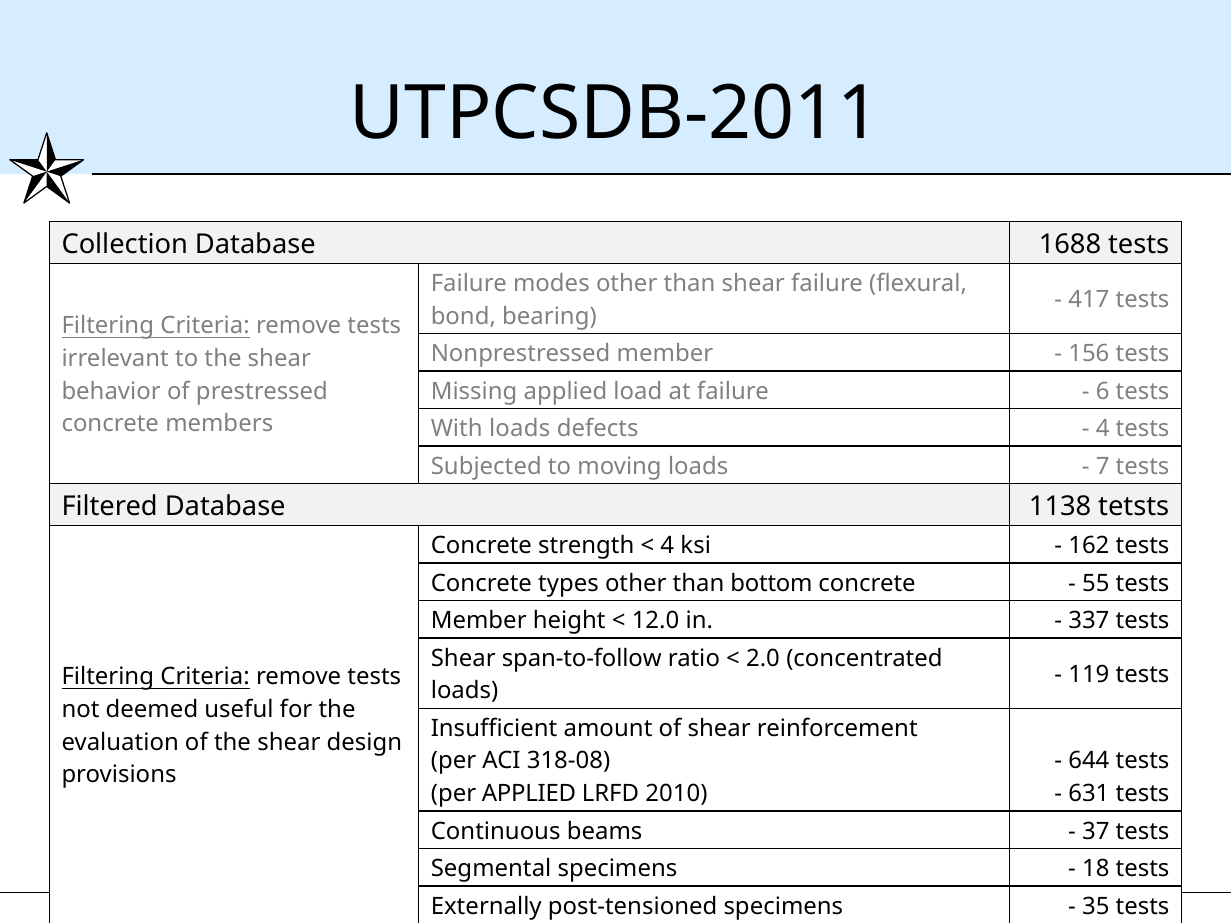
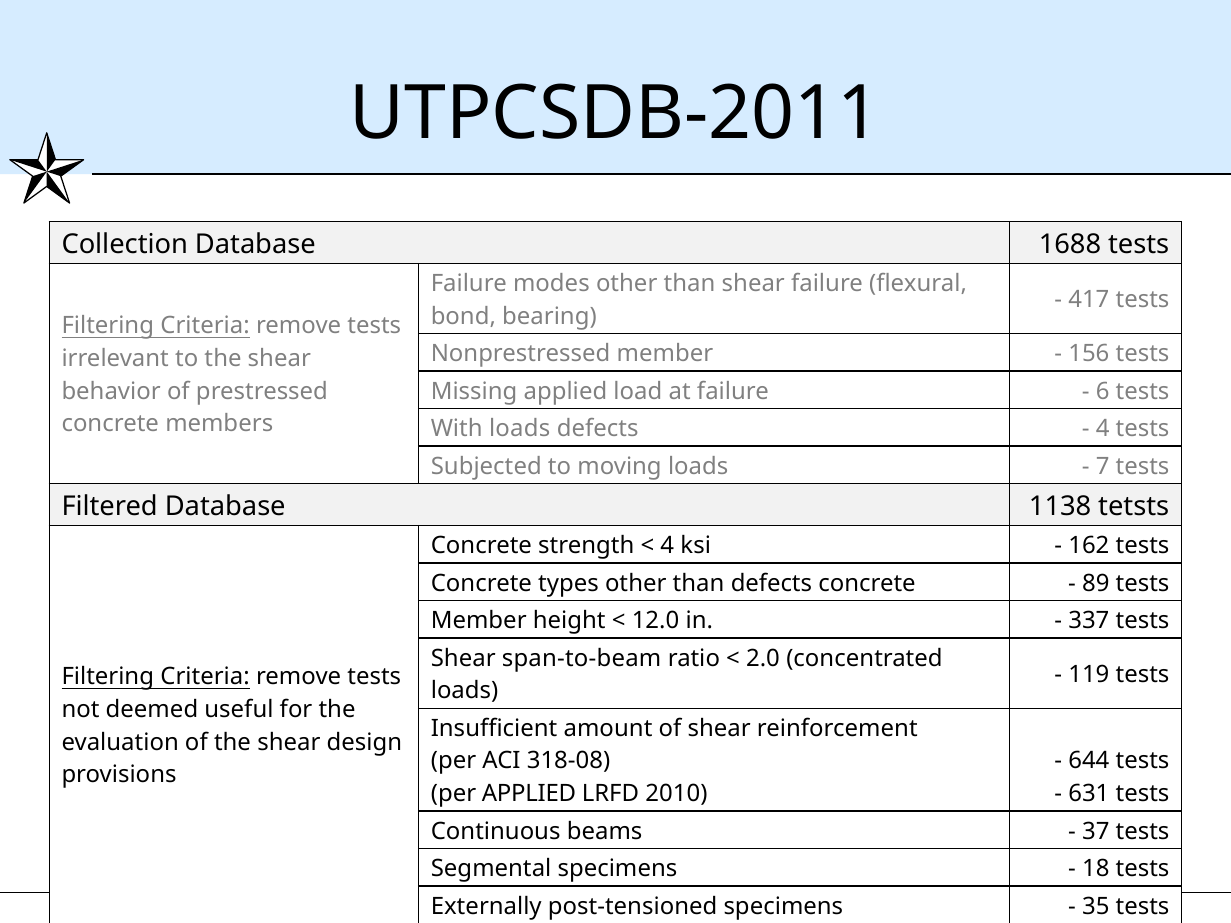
than bottom: bottom -> defects
55: 55 -> 89
span-to-follow: span-to-follow -> span-to-beam
